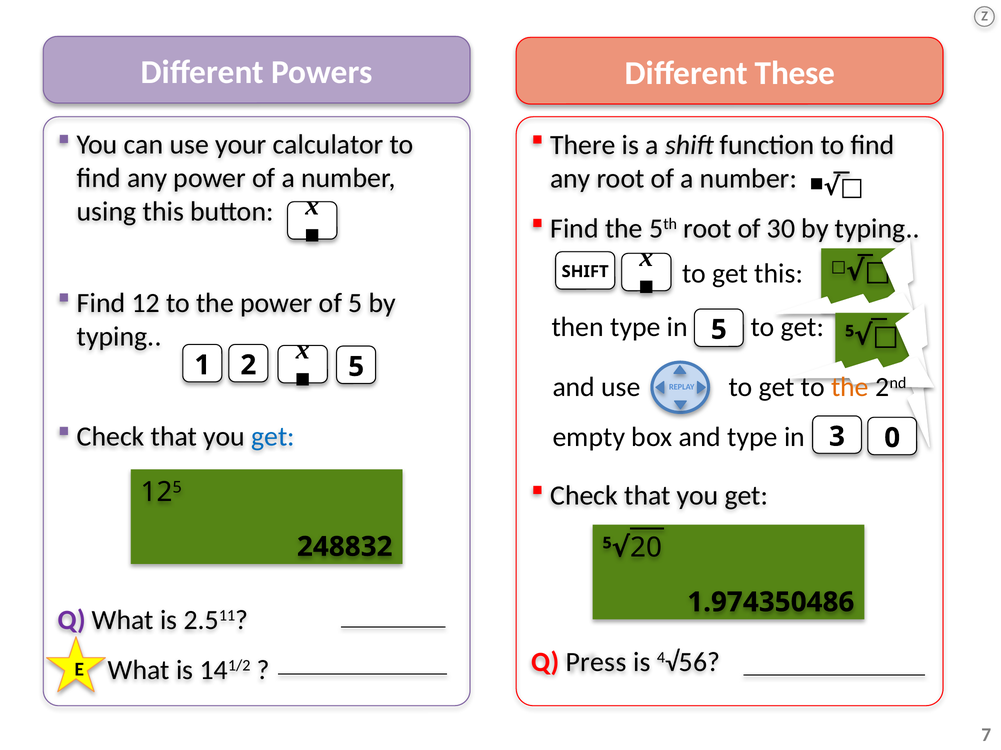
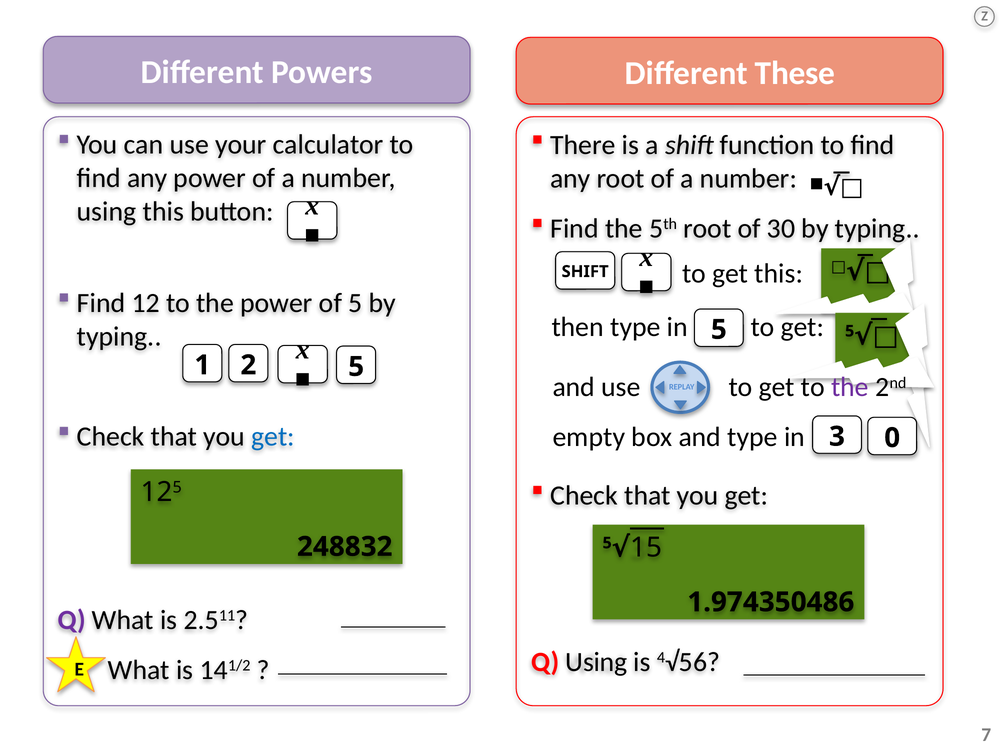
the at (850, 388) colour: orange -> purple
20: 20 -> 15
Q Press: Press -> Using
